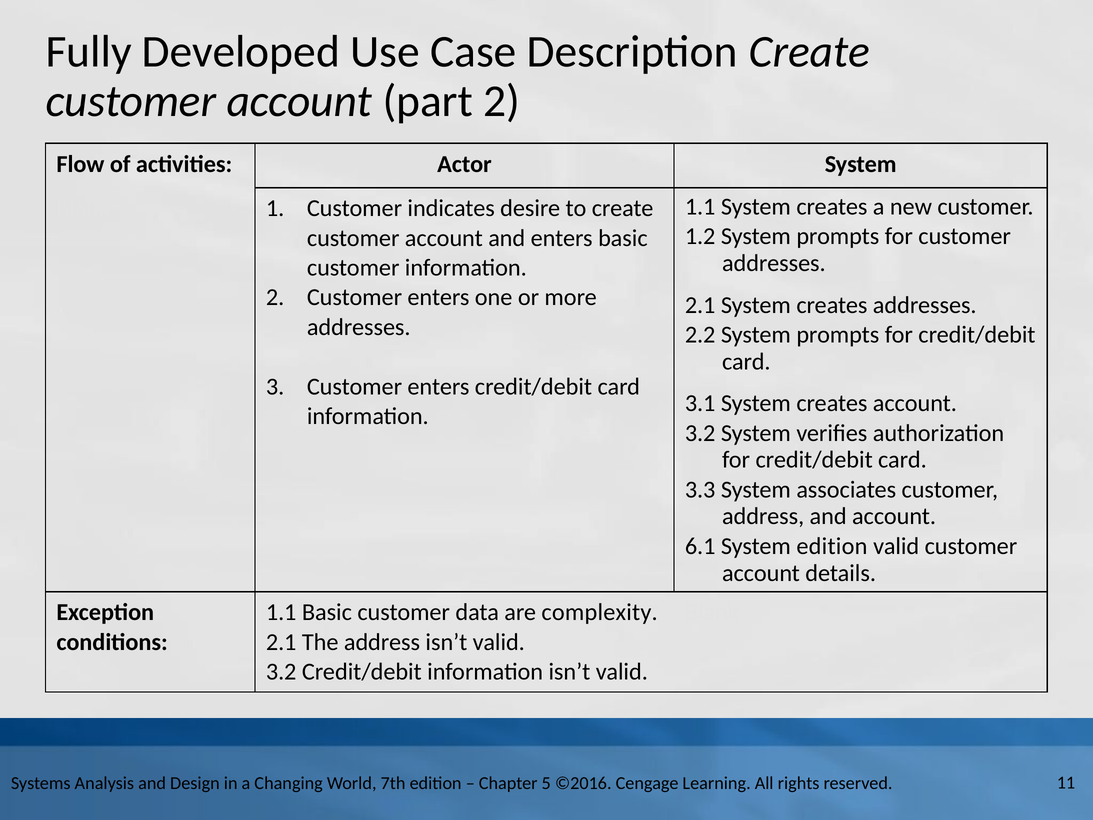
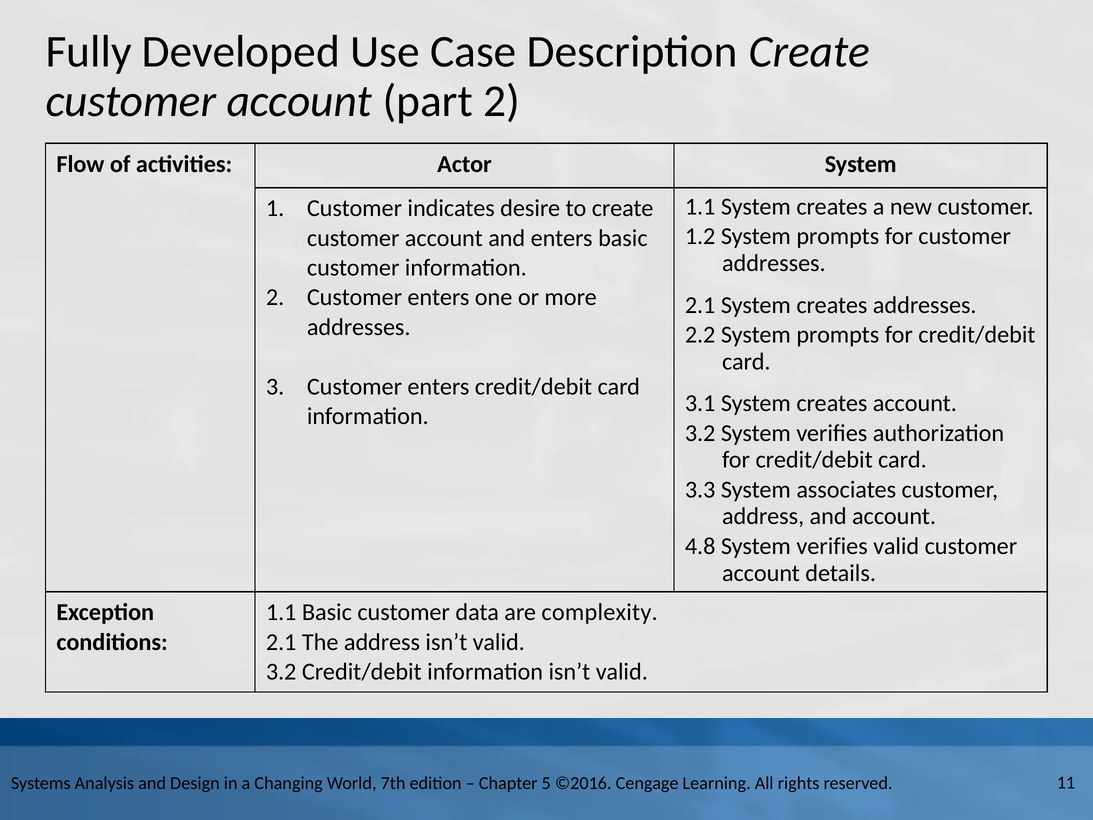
6.1: 6.1 -> 4.8
edition at (832, 546): edition -> verifies
